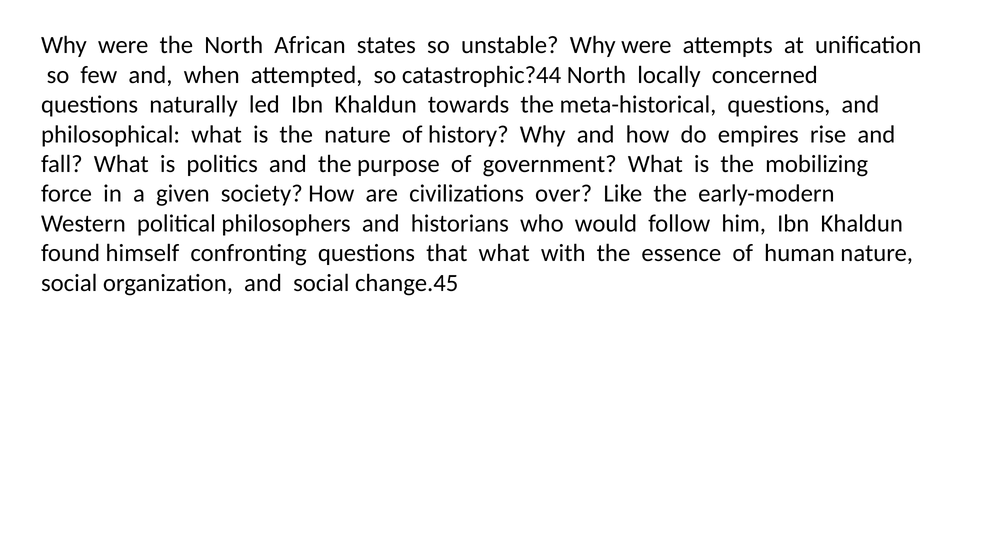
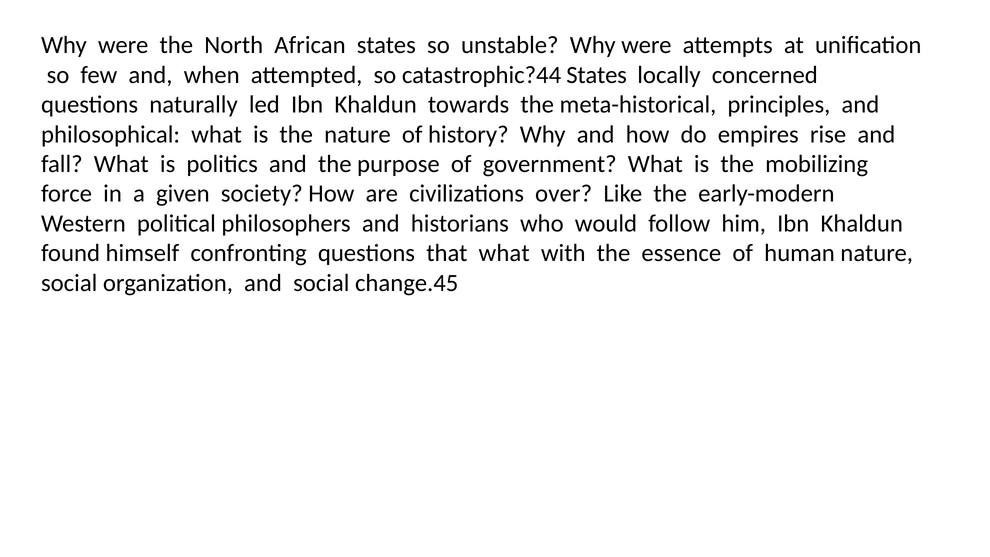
catastrophic?44 North: North -> States
meta-historical questions: questions -> principles
